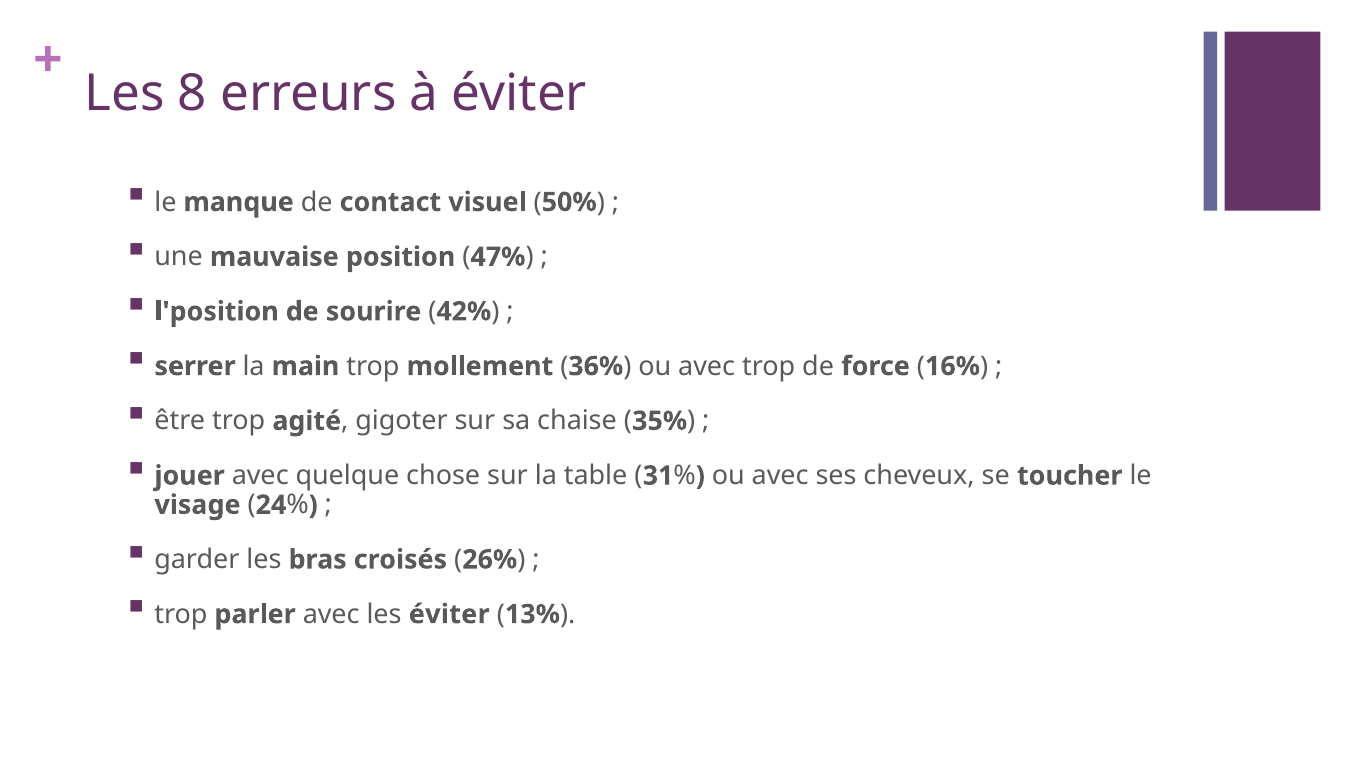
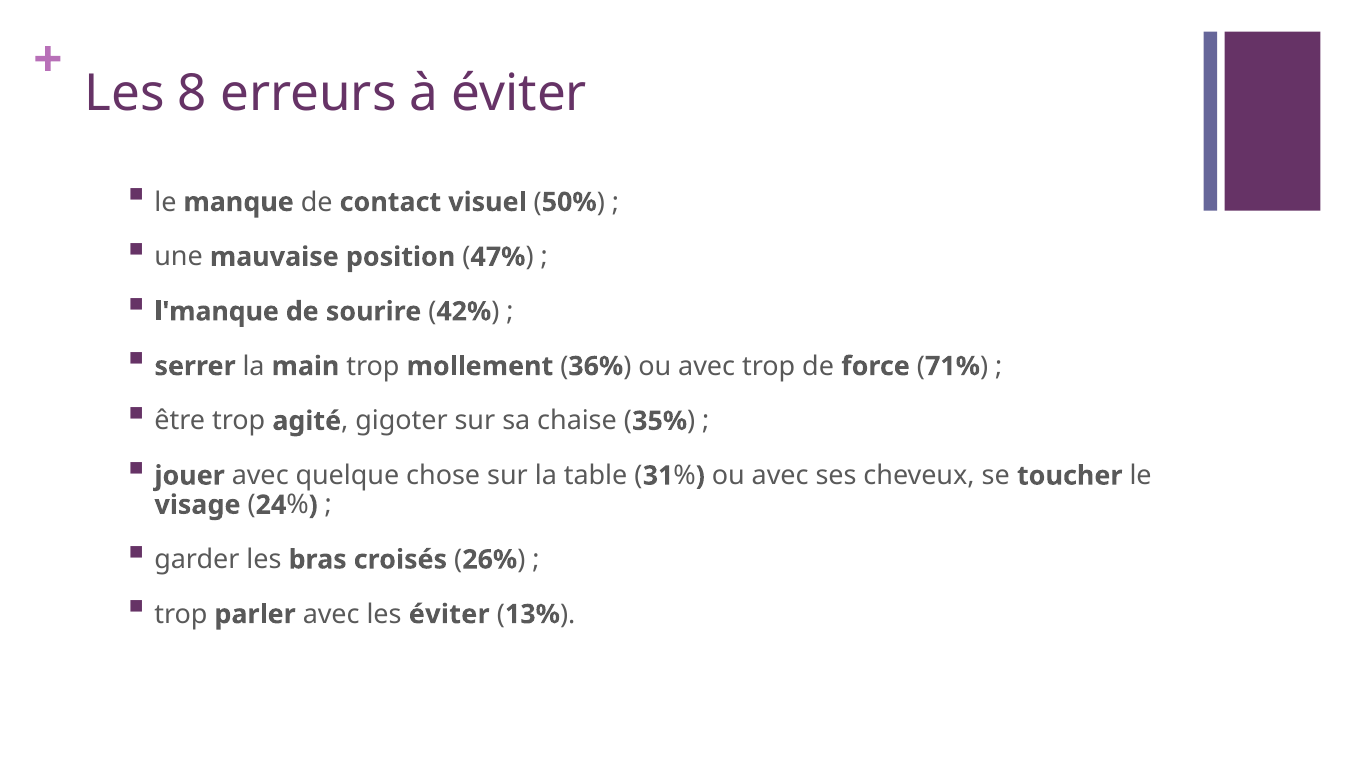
l'position: l'position -> l'manque
16%: 16% -> 71%
